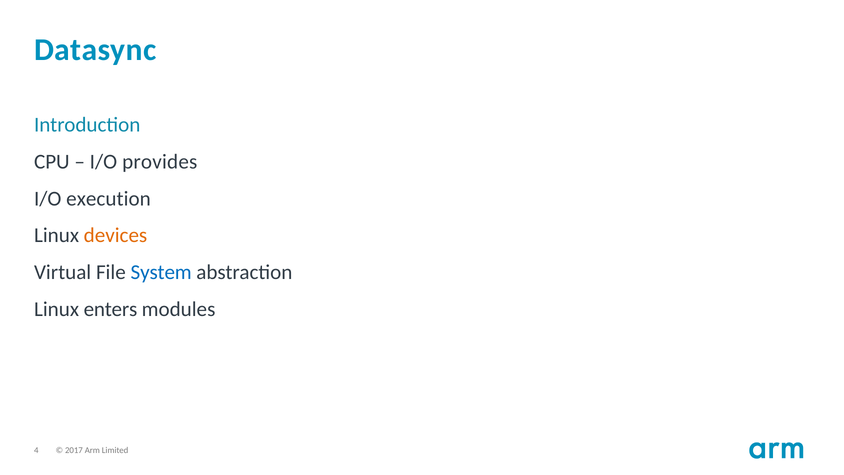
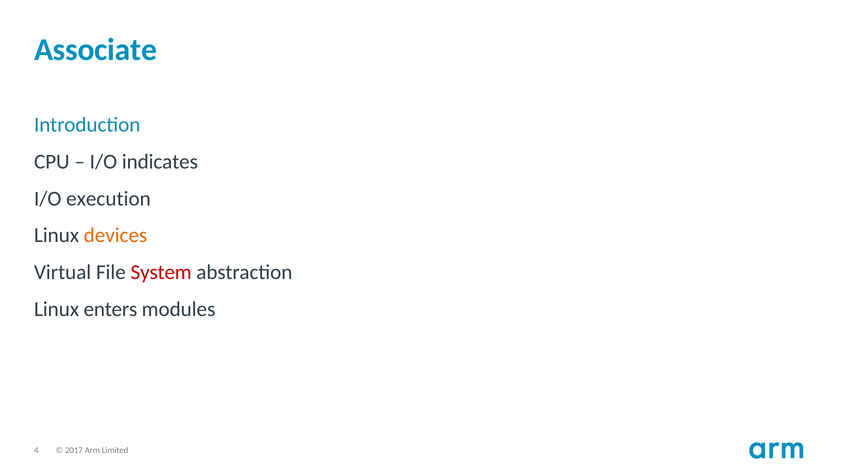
Datasync: Datasync -> Associate
provides: provides -> indicates
System colour: blue -> red
